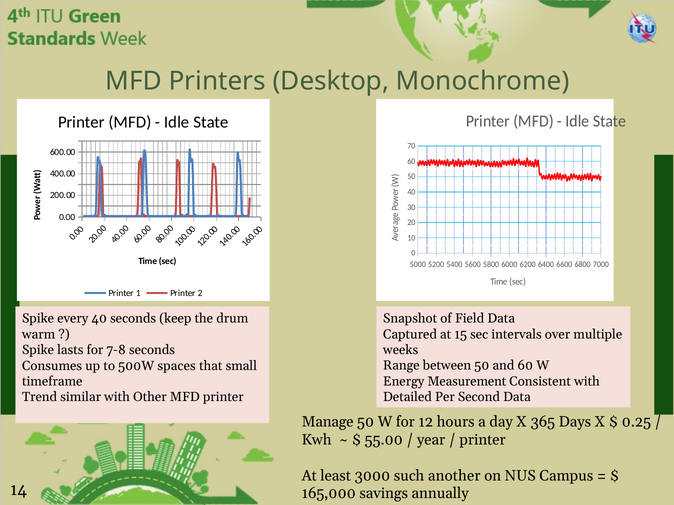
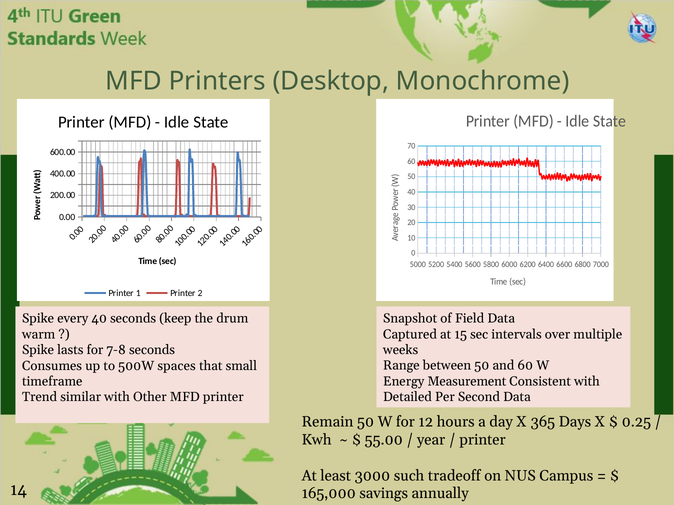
Manage: Manage -> Remain
another: another -> tradeoff
